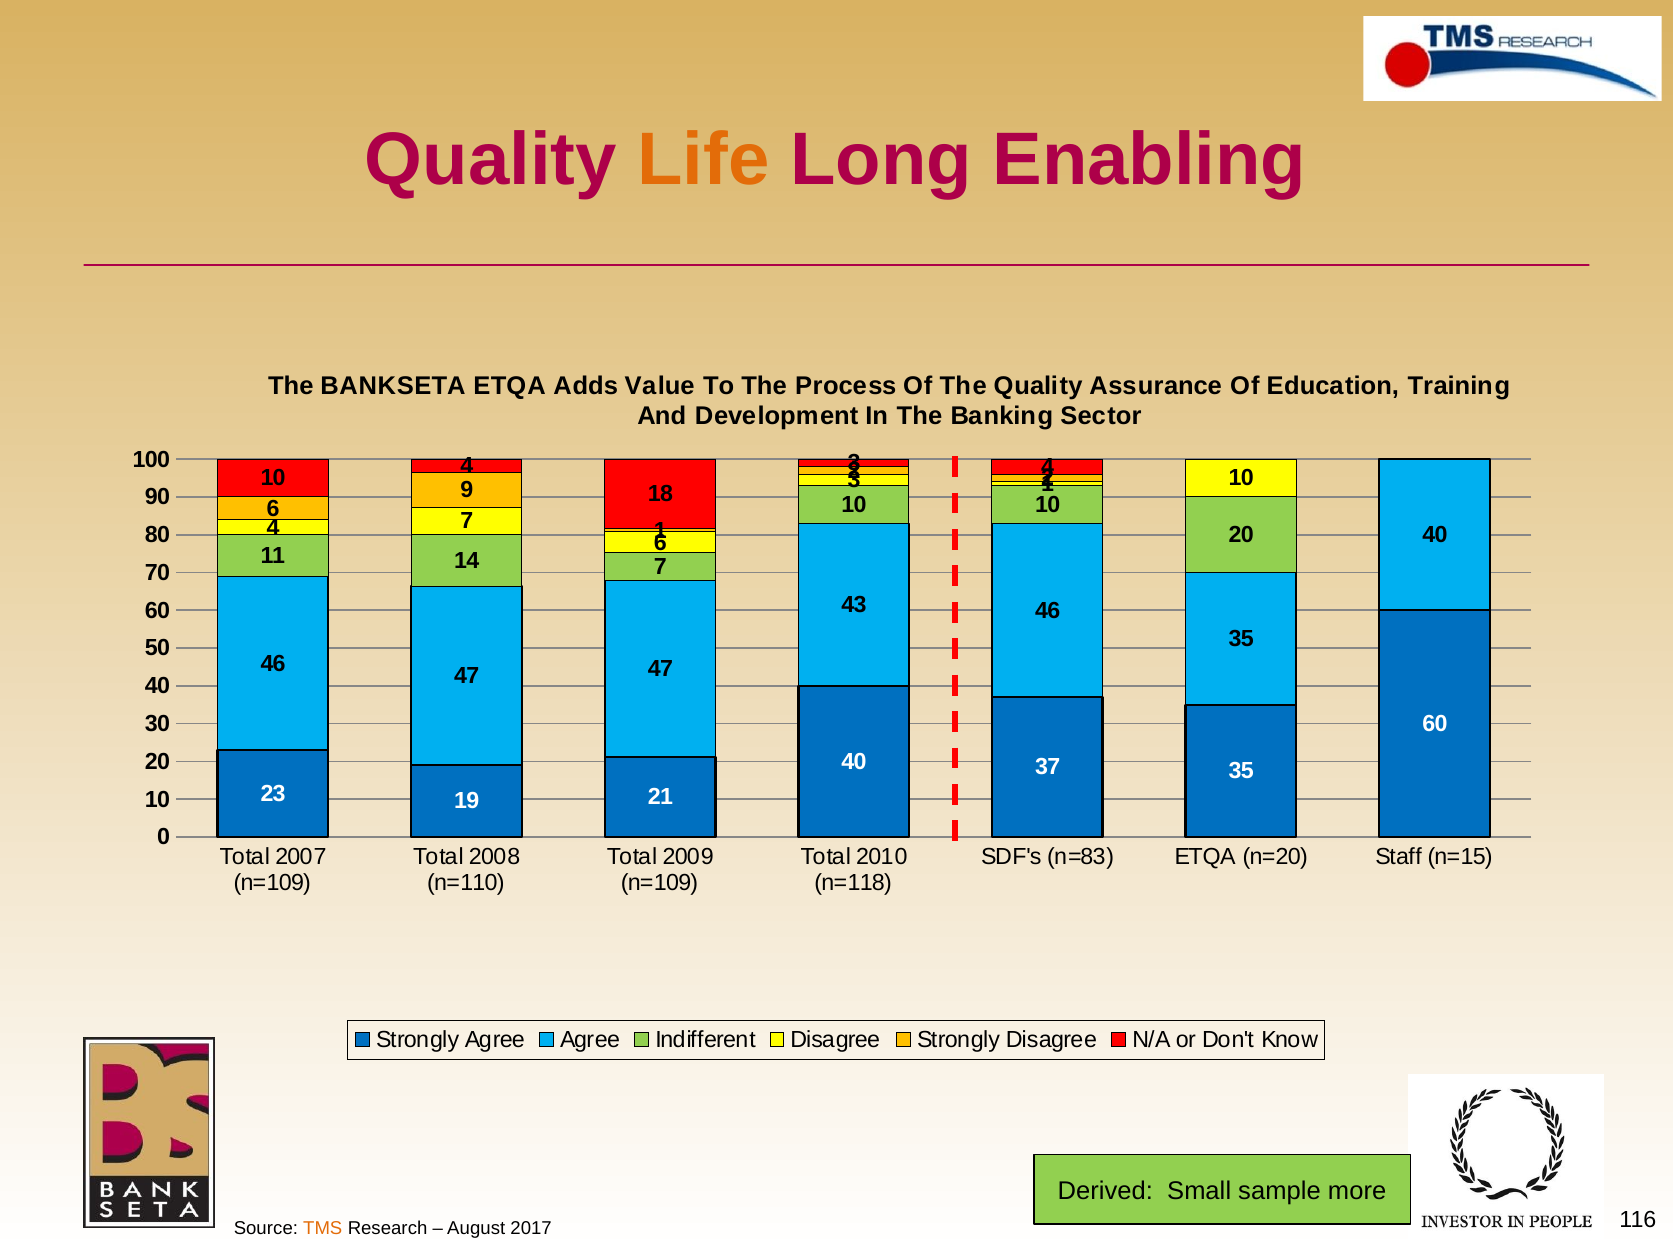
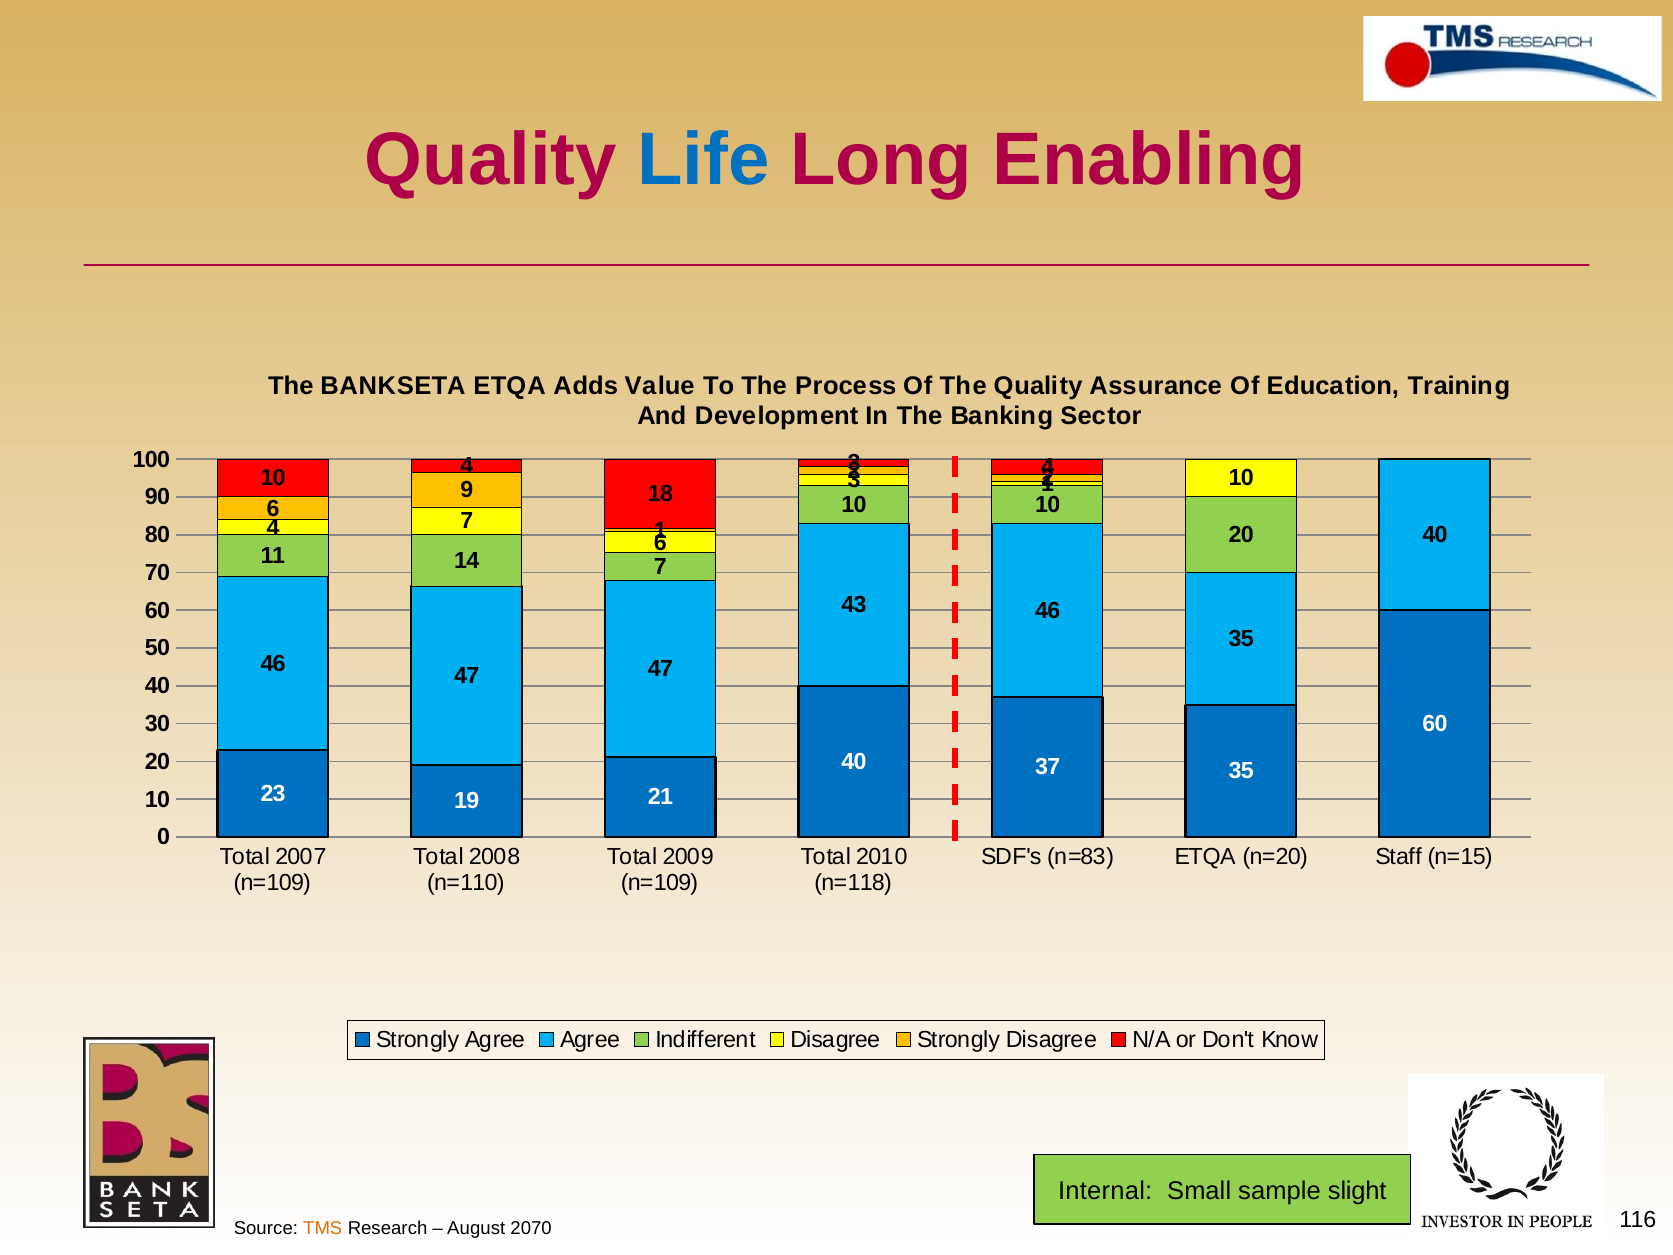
Life colour: orange -> blue
Derived: Derived -> Internal
more: more -> slight
2017: 2017 -> 2070
